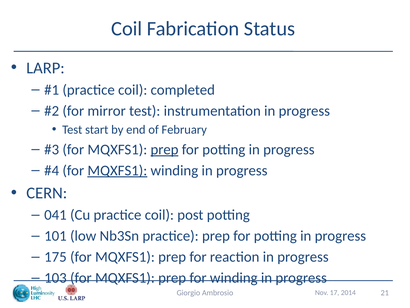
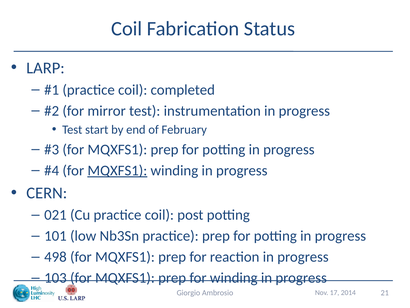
prep at (165, 149) underline: present -> none
041: 041 -> 021
175: 175 -> 498
